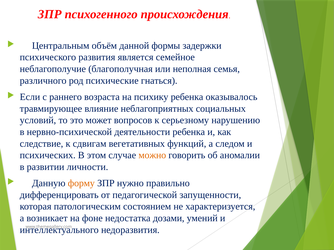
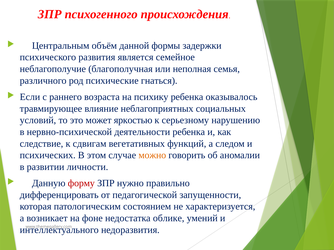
вопросов: вопросов -> яркостью
форму colour: orange -> red
дозами: дозами -> облике
